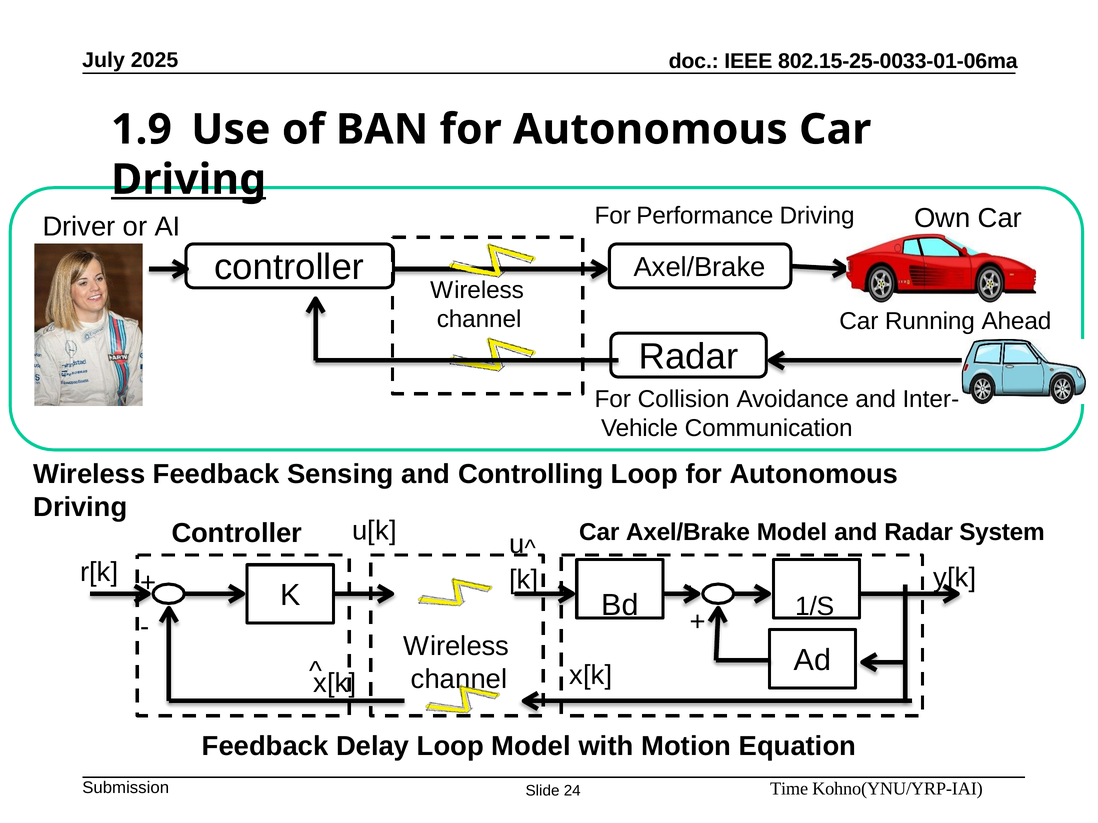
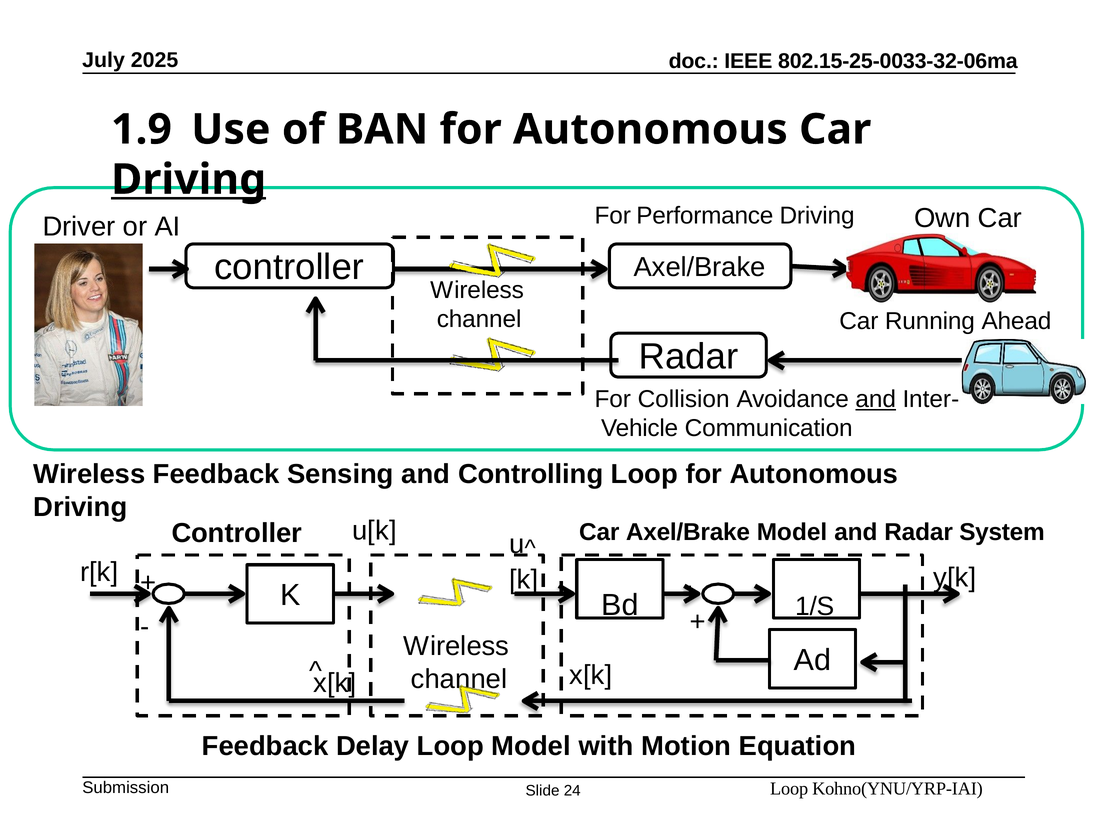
802.15-25-0033-01-06ma: 802.15-25-0033-01-06ma -> 802.15-25-0033-32-06ma
and at (876, 399) underline: none -> present
24 Time: Time -> Loop
